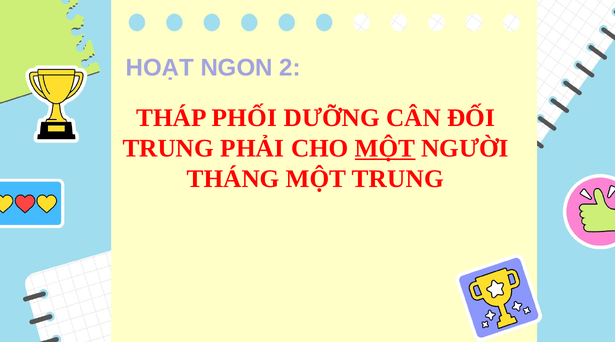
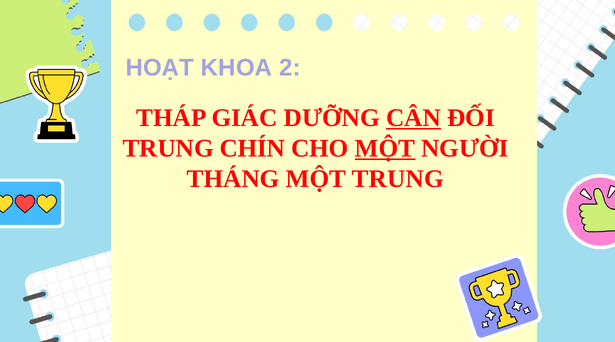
NGON: NGON -> KHOA
PHỐI: PHỐI -> GIÁC
CÂN underline: none -> present
PHẢI: PHẢI -> CHÍN
